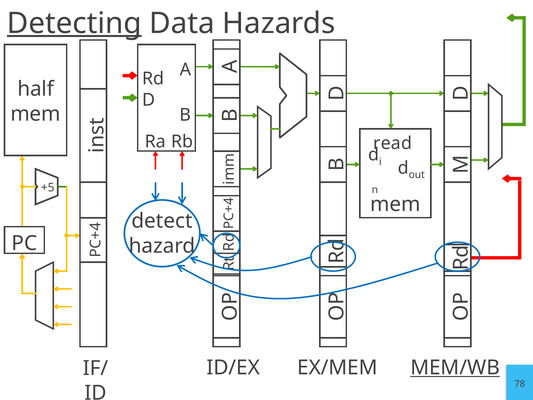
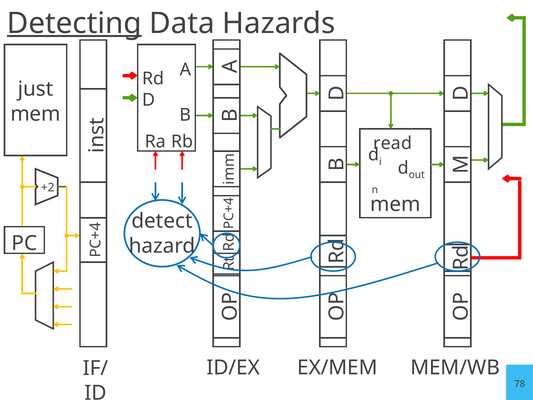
half: half -> just
+5: +5 -> +2
MEM/WB underline: present -> none
